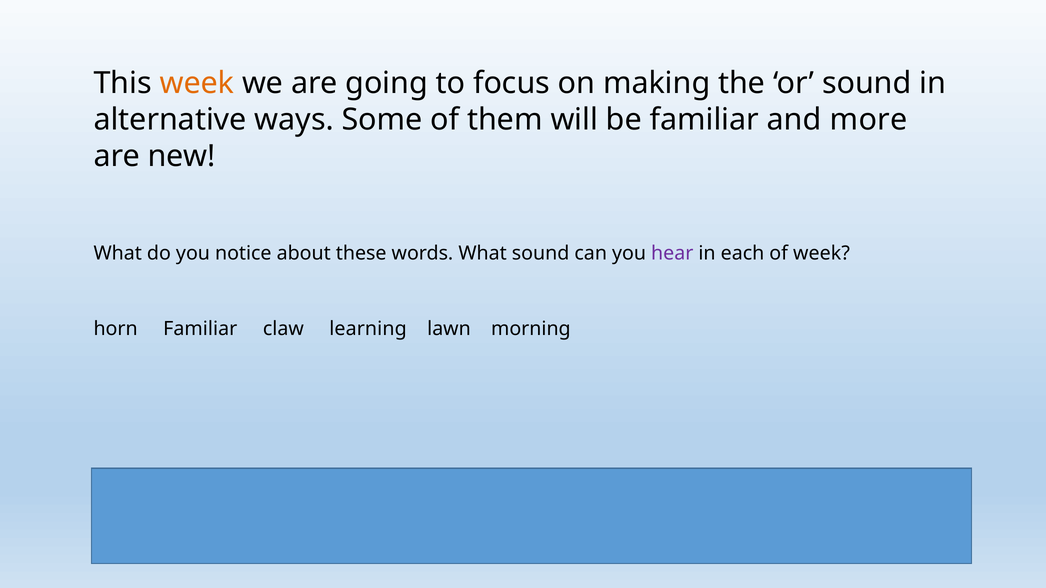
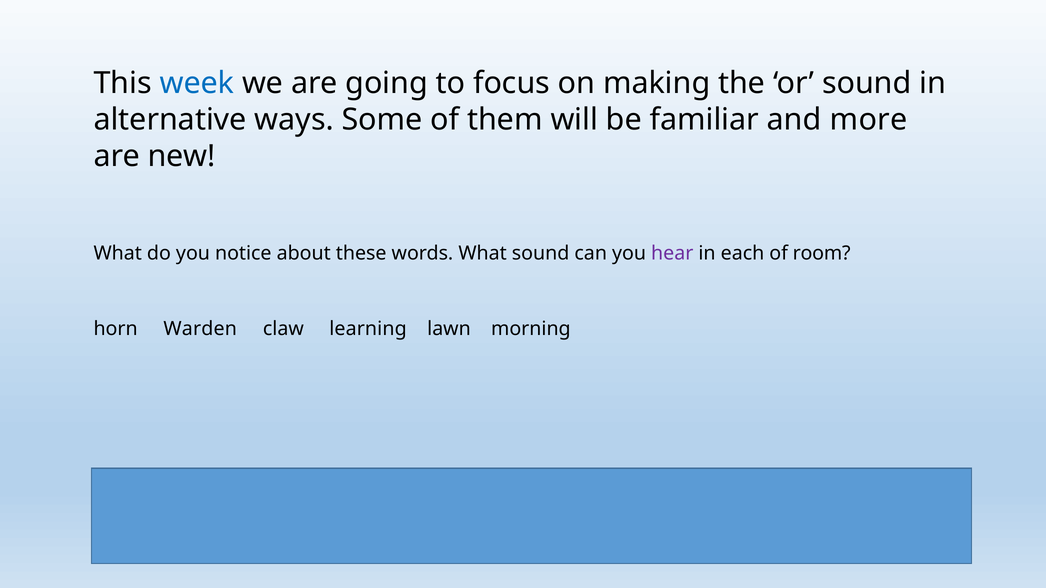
week at (197, 83) colour: orange -> blue
of week: week -> room
horn Familiar: Familiar -> Warden
